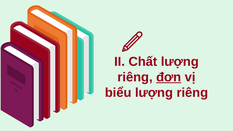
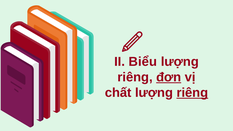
Chất: Chất -> Biểu
biểu: biểu -> chất
riêng at (192, 93) underline: none -> present
